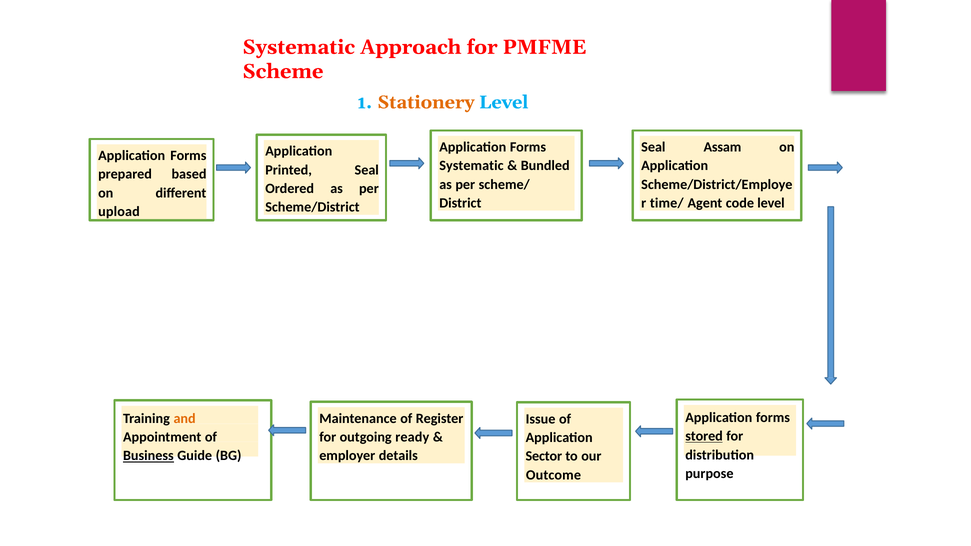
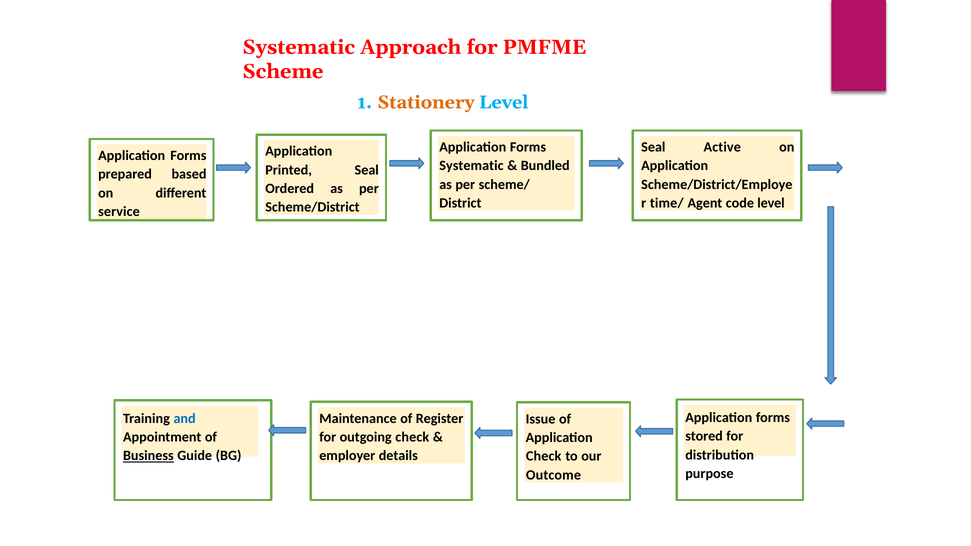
Assam: Assam -> Active
upload: upload -> service
and colour: orange -> blue
stored underline: present -> none
outgoing ready: ready -> check
Sector at (544, 456): Sector -> Check
